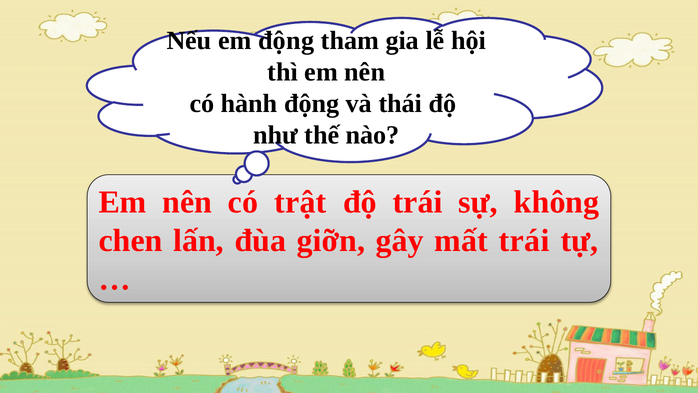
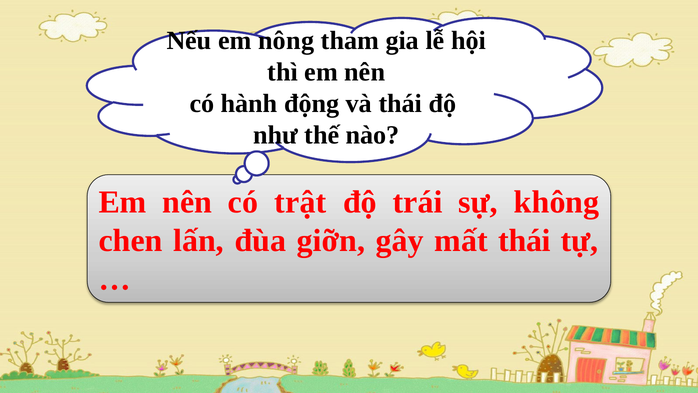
em động: động -> nông
mất trái: trái -> thái
